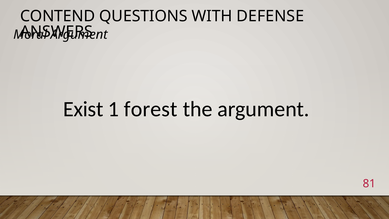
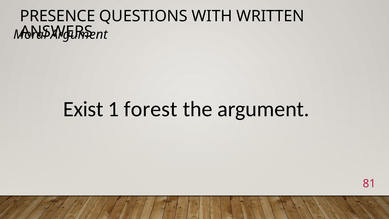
CONTEND: CONTEND -> PRESENCE
DEFENSE: DEFENSE -> WRITTEN
